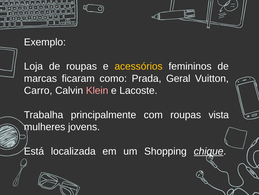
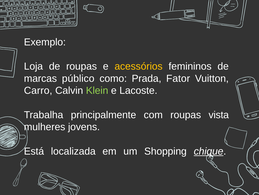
ficaram: ficaram -> público
Geral: Geral -> Fator
Klein colour: pink -> light green
